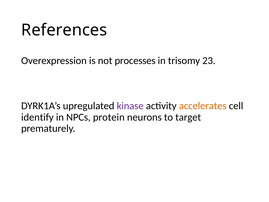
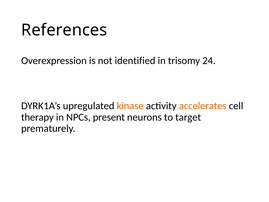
processes: processes -> identified
23: 23 -> 24
kinase colour: purple -> orange
identify: identify -> therapy
protein: protein -> present
